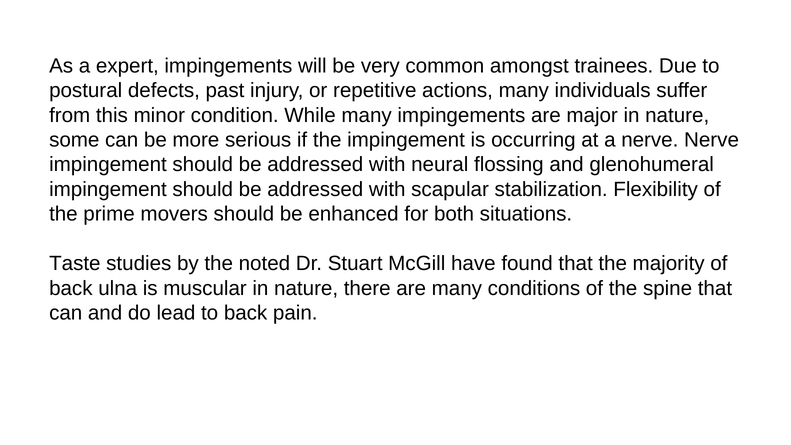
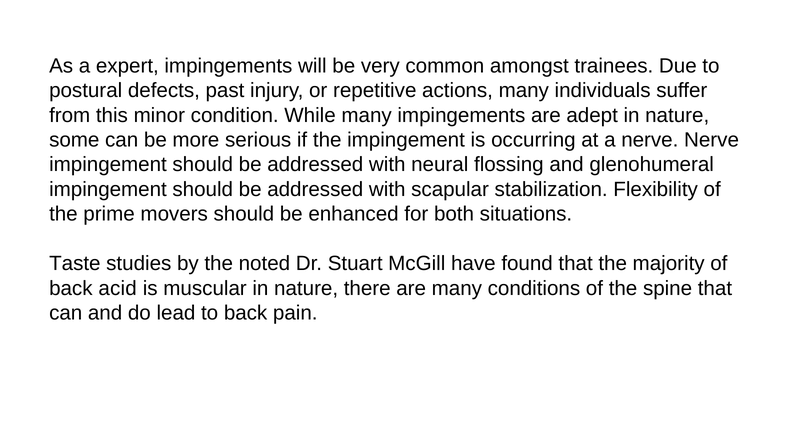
major: major -> adept
ulna: ulna -> acid
